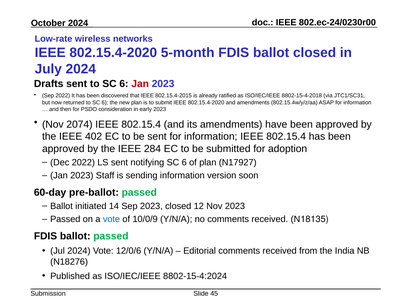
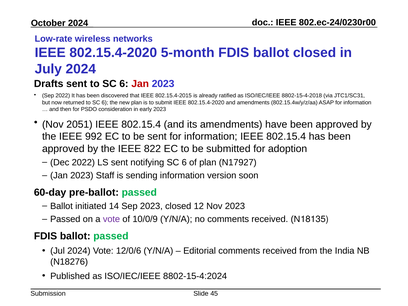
2074: 2074 -> 2051
402: 402 -> 992
284: 284 -> 822
vote at (111, 219) colour: blue -> purple
